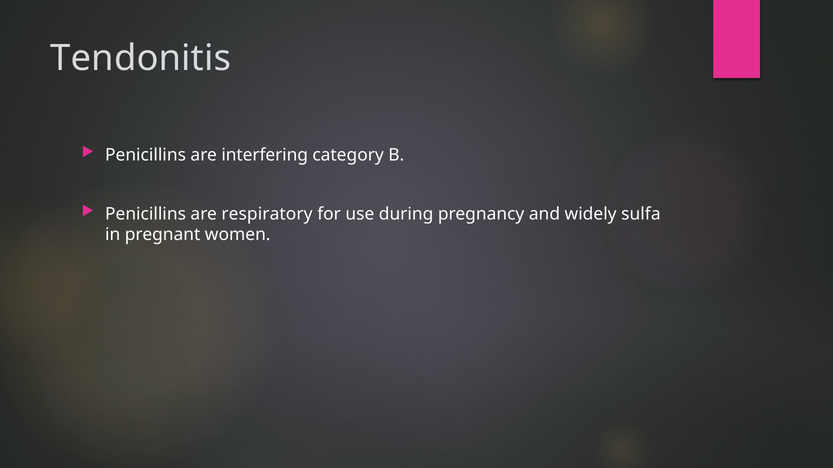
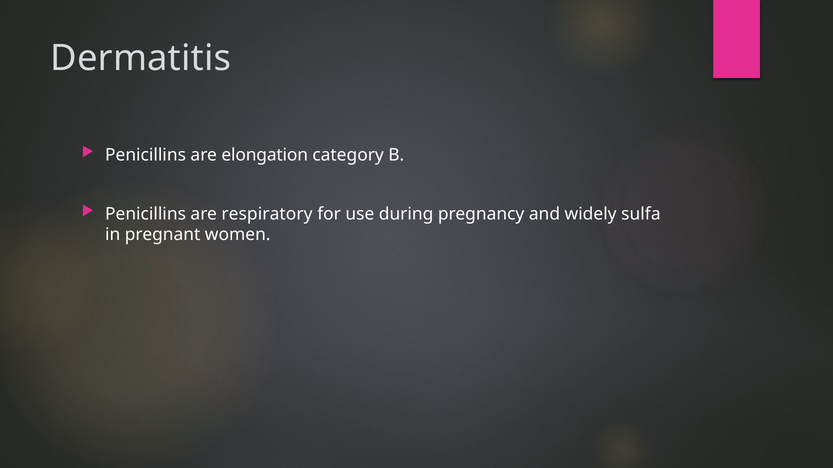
Tendonitis: Tendonitis -> Dermatitis
interfering: interfering -> elongation
